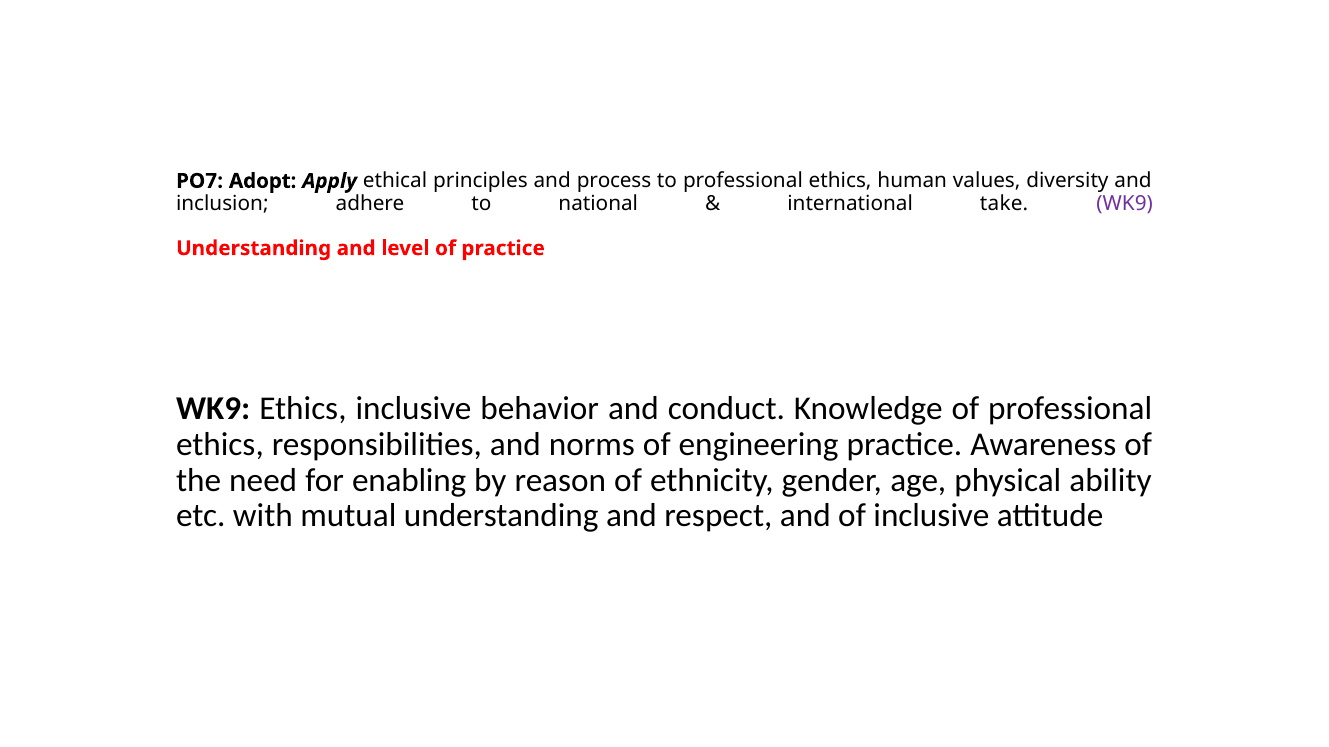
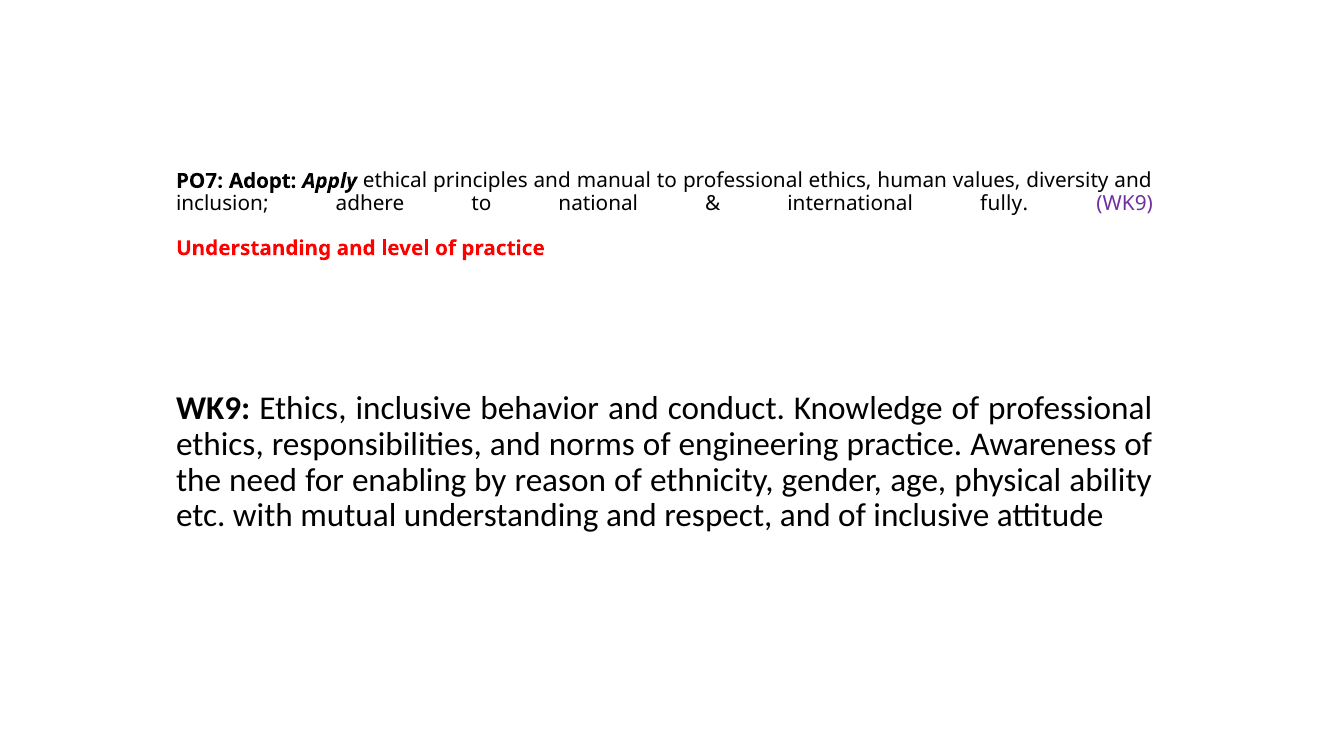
process: process -> manual
take: take -> fully
